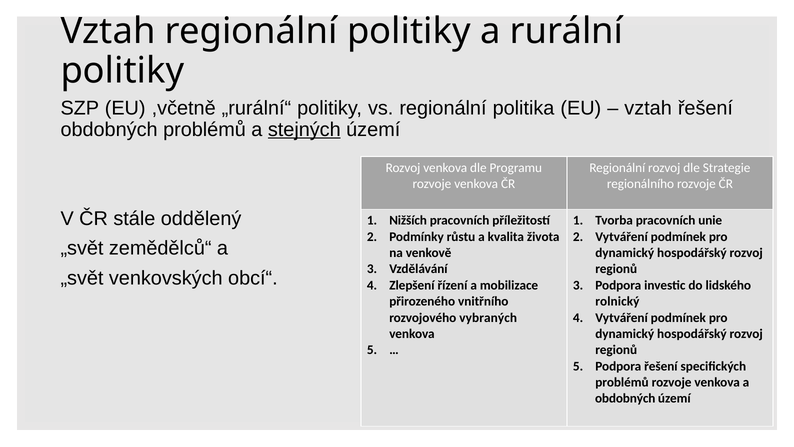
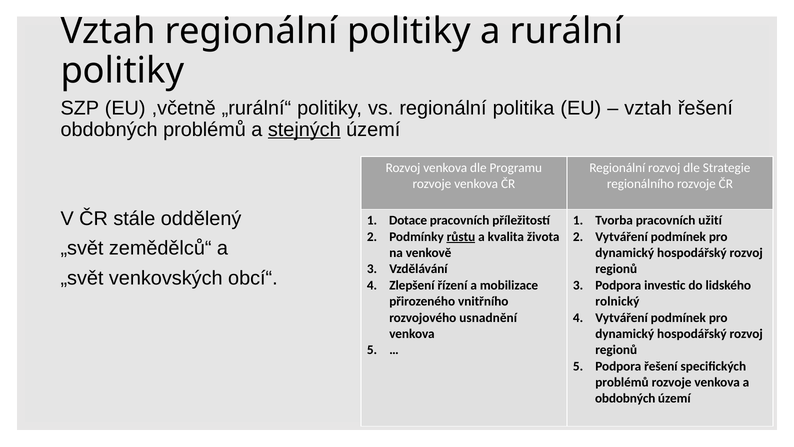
Nižších: Nižších -> Dotace
unie: unie -> užití
růstu underline: none -> present
vybraných: vybraných -> usnadnění
